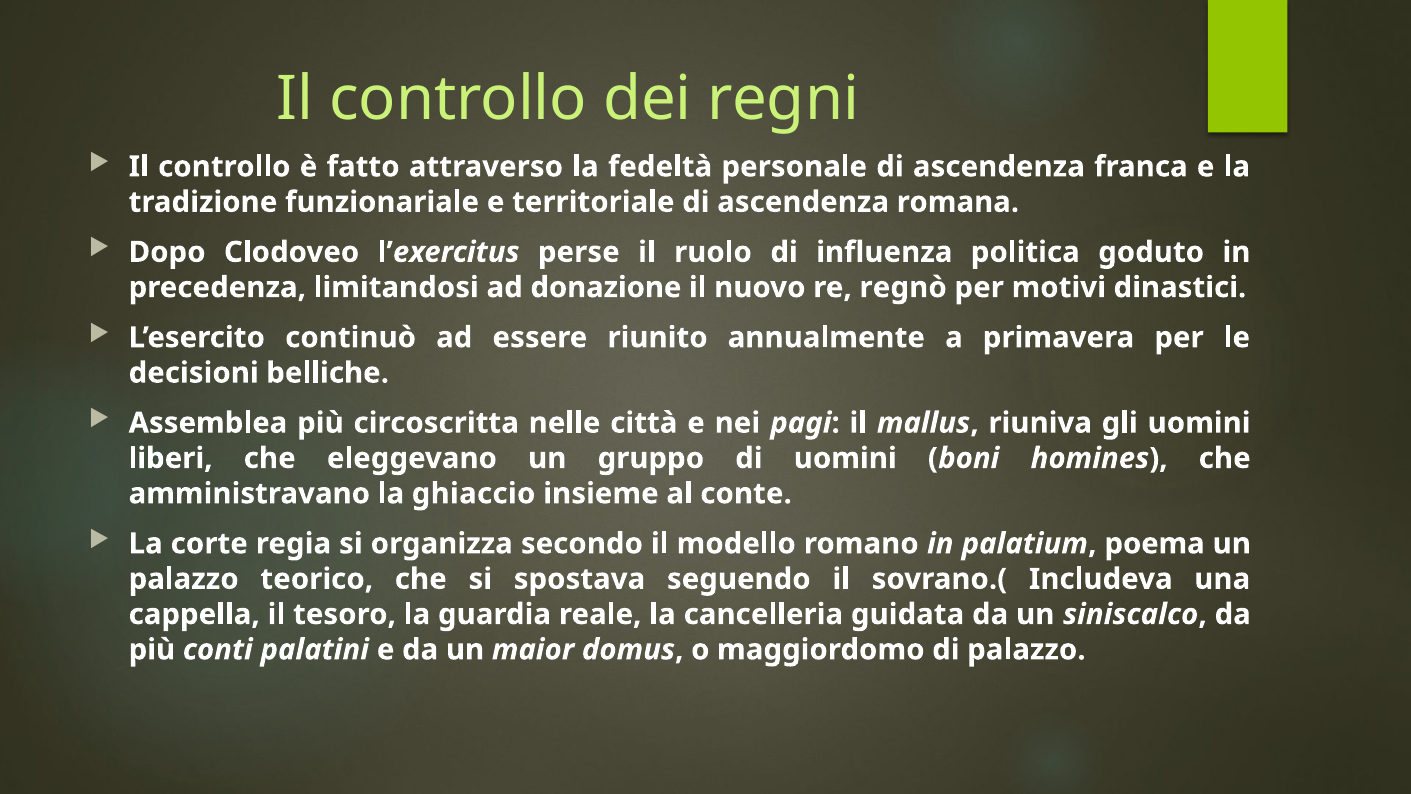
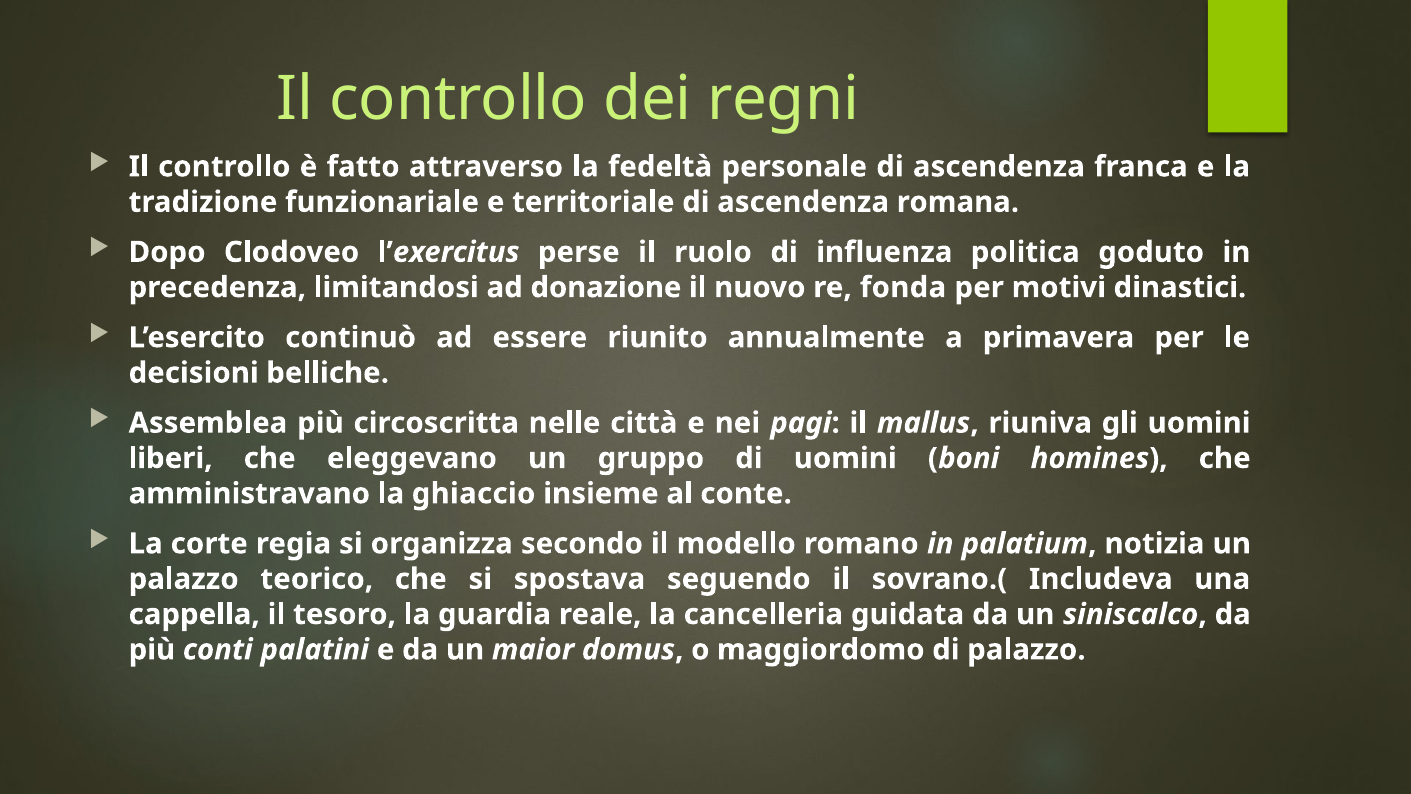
regnò: regnò -> fonda
poema: poema -> notizia
